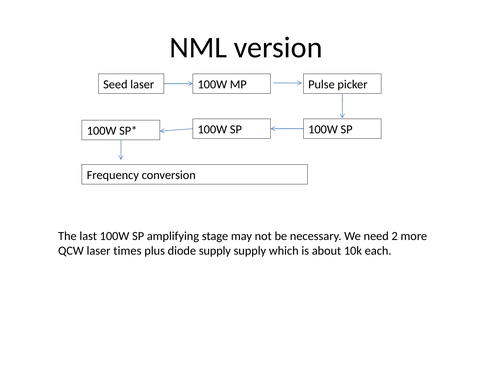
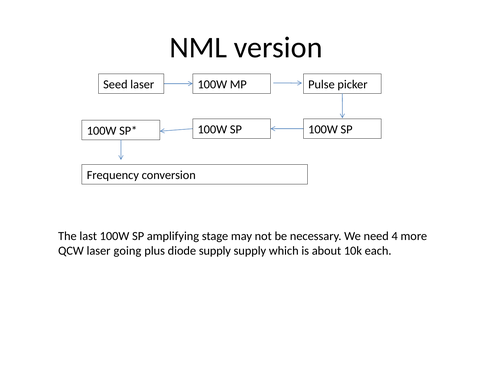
2: 2 -> 4
times: times -> going
